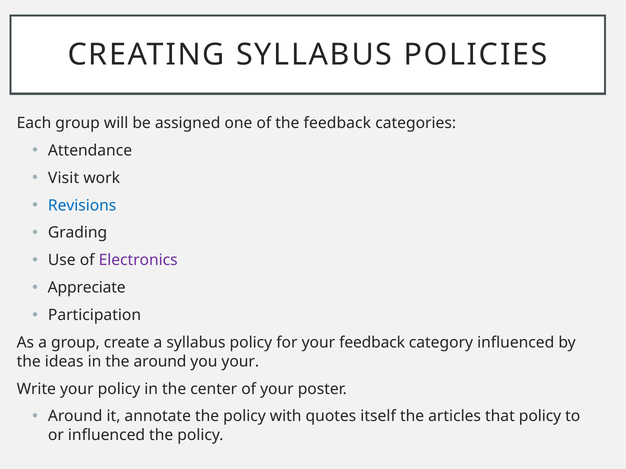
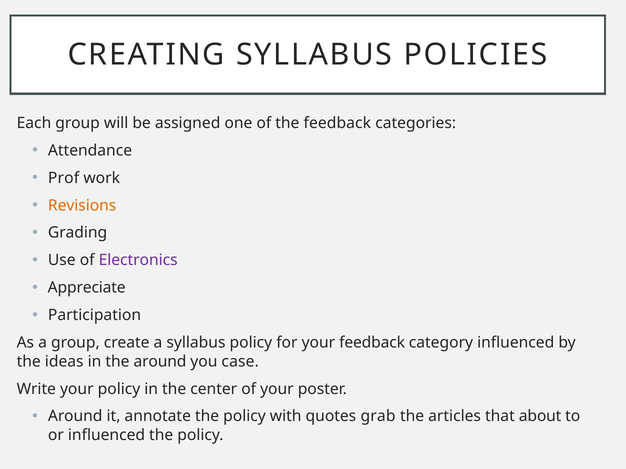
Visit: Visit -> Prof
Revisions colour: blue -> orange
you your: your -> case
itself: itself -> grab
that policy: policy -> about
